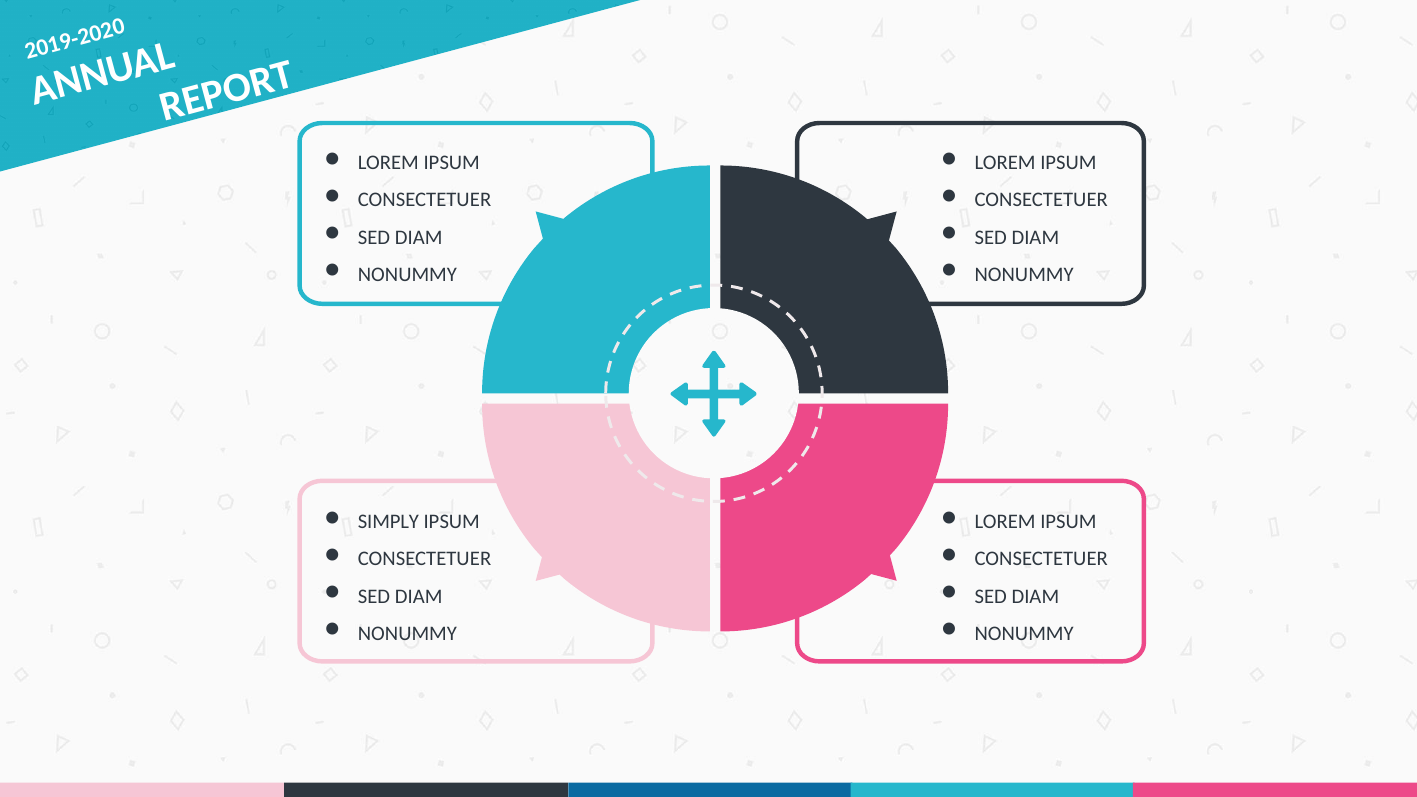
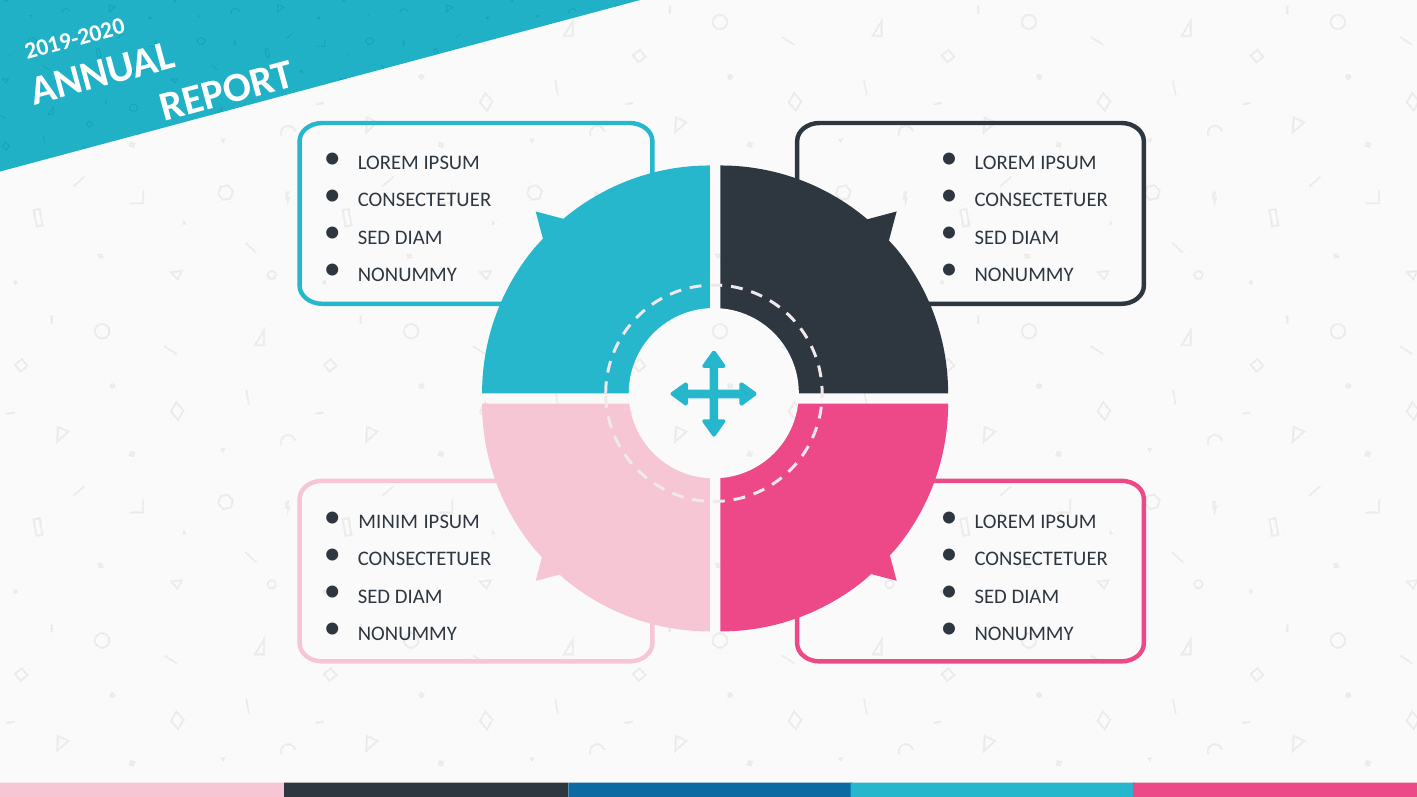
SIMPLY: SIMPLY -> MINIM
